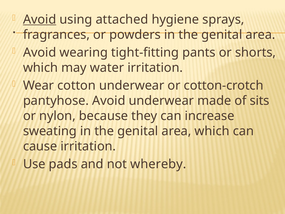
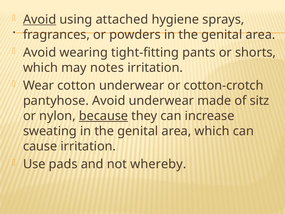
water: water -> notes
sits: sits -> sitz
because underline: none -> present
